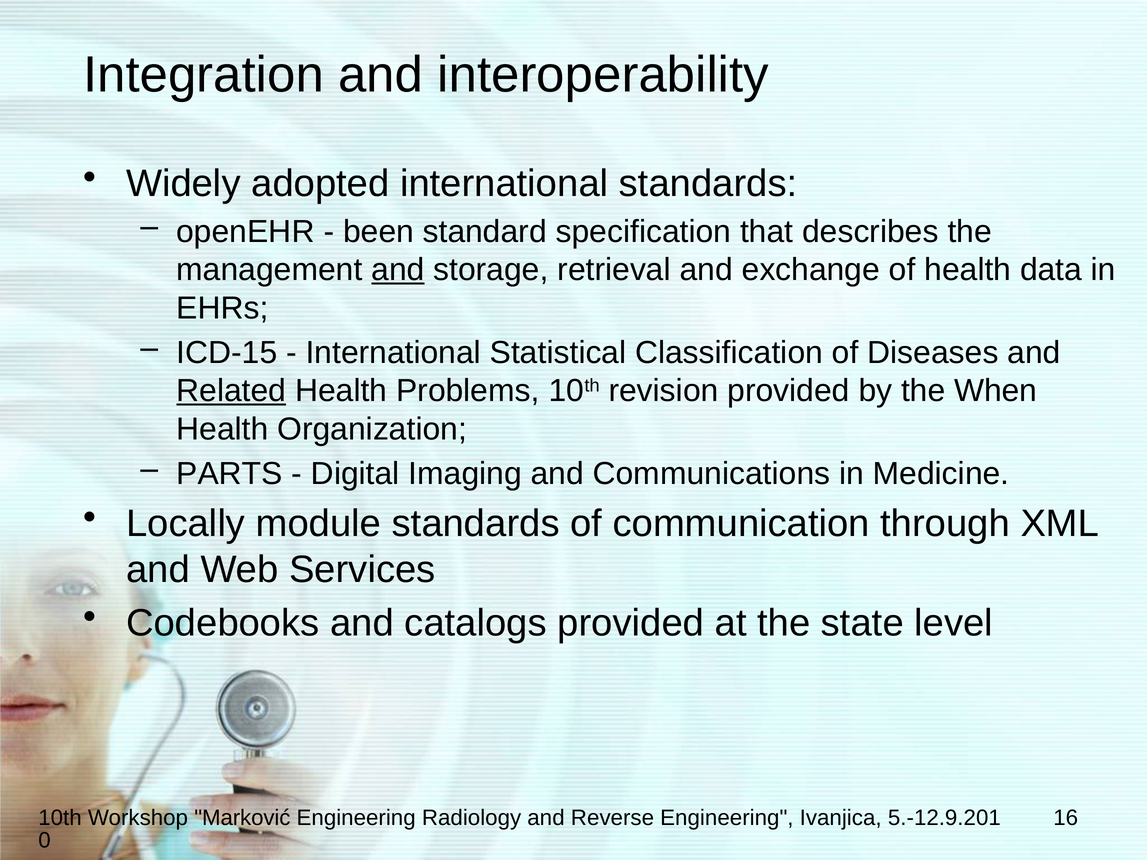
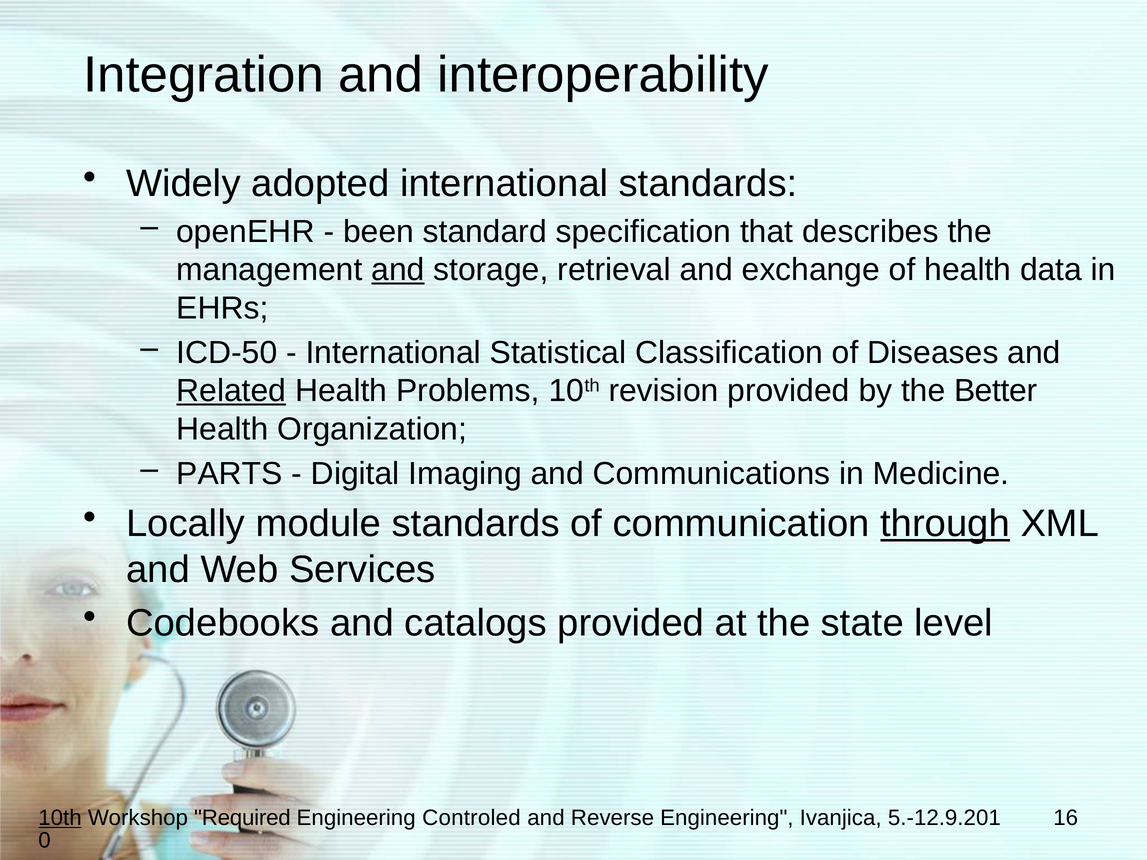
ICD-15: ICD-15 -> ICD-50
When: When -> Better
through underline: none -> present
10th at (60, 818) underline: none -> present
Marković: Marković -> Required
Radiology: Radiology -> Controled
